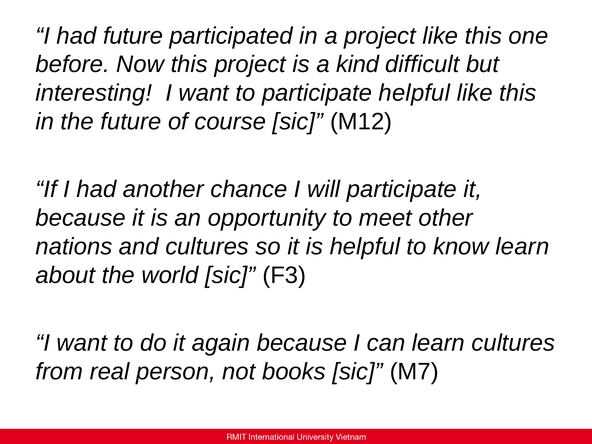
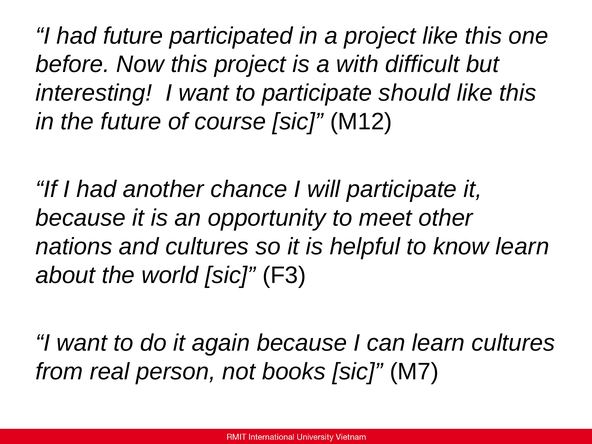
kind: kind -> with
participate helpful: helpful -> should
